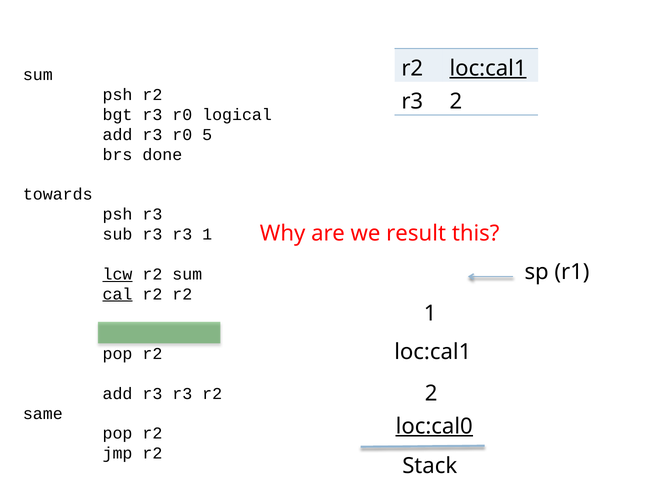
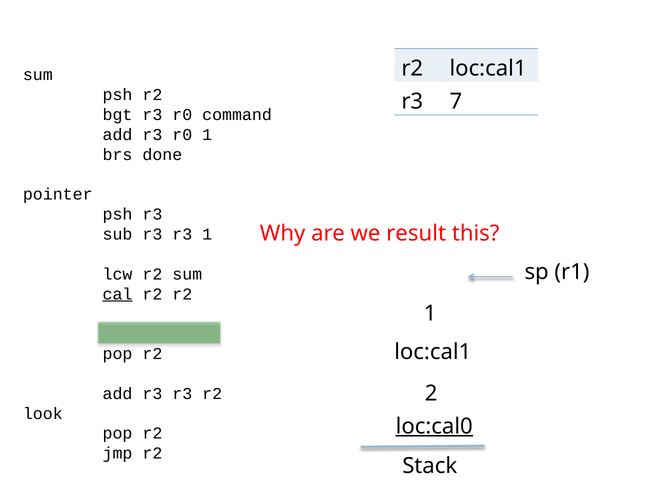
loc:cal1 at (488, 68) underline: present -> none
r3 2: 2 -> 7
logical: logical -> command
r0 5: 5 -> 1
towards: towards -> pointer
lcw underline: present -> none
same: same -> look
